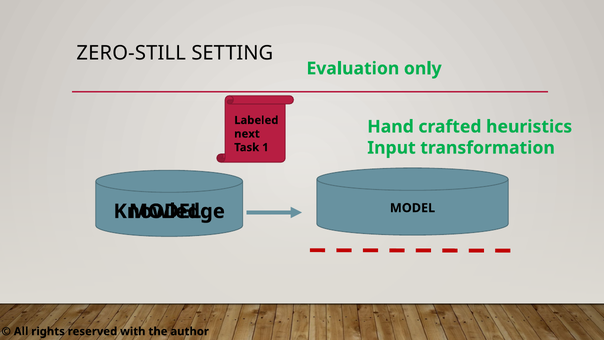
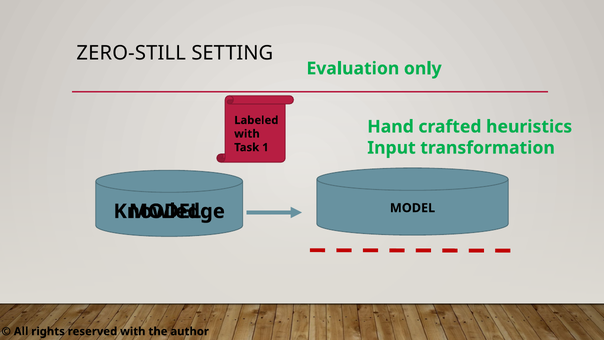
next at (247, 134): next -> with
